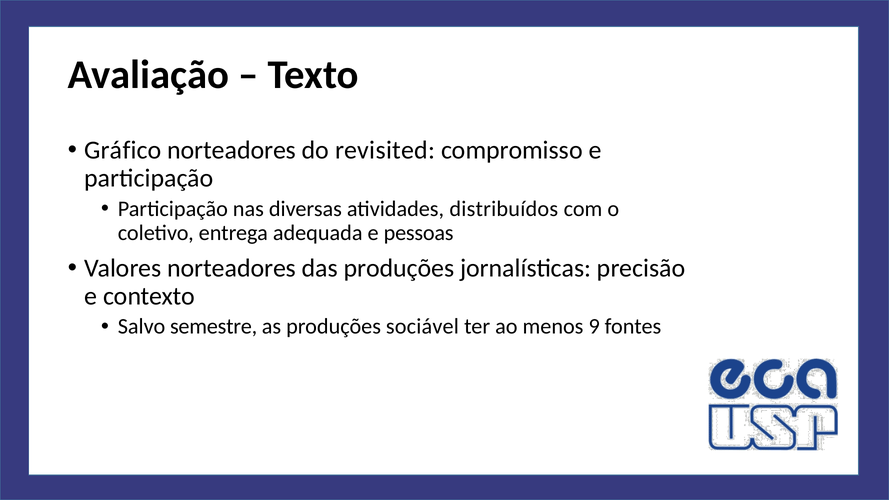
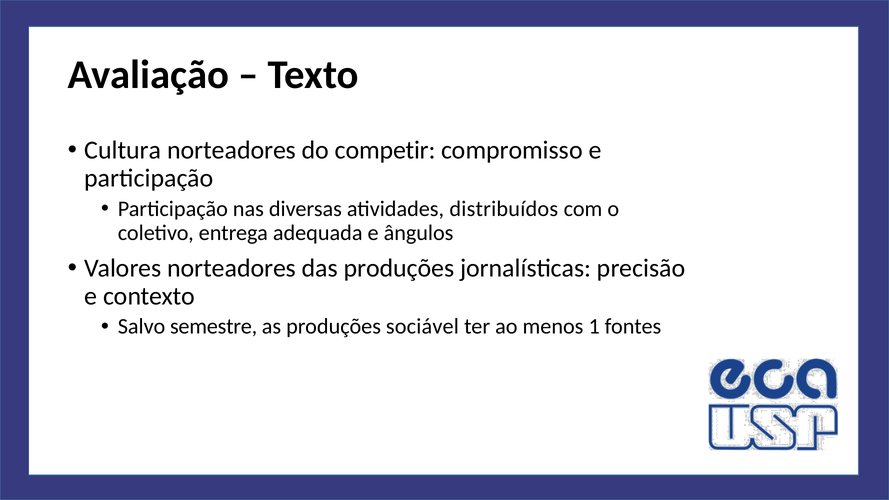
Gráfico: Gráfico -> Cultura
revisited: revisited -> competir
pessoas: pessoas -> ângulos
9: 9 -> 1
